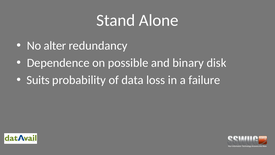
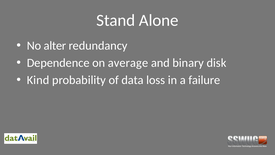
possible: possible -> average
Suits: Suits -> Kind
